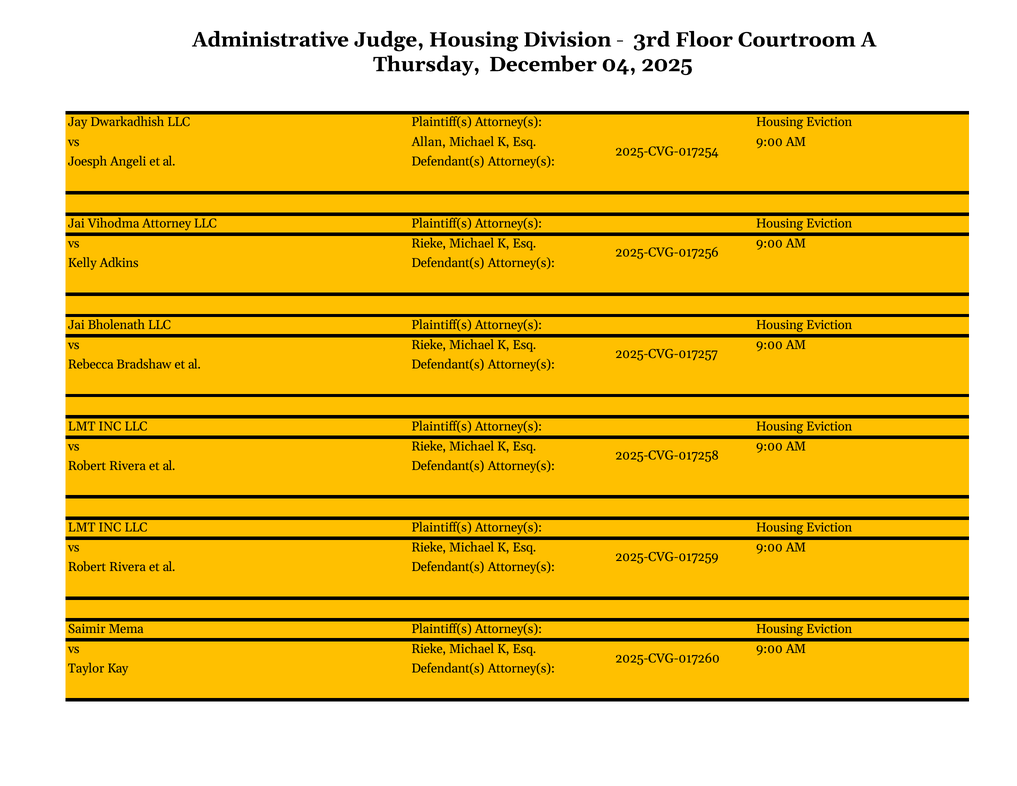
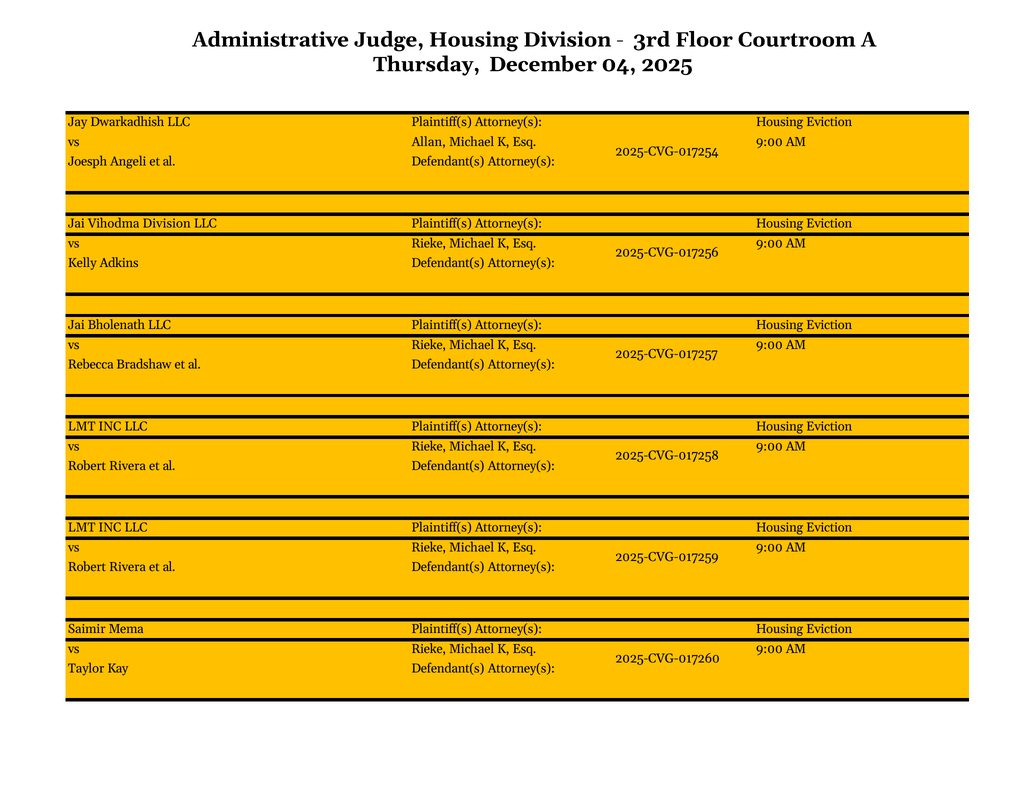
Vihodma Attorney: Attorney -> Division
